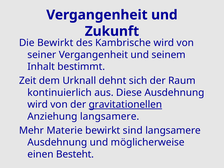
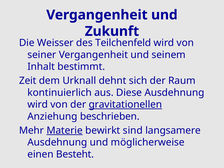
Die Bewirkt: Bewirkt -> Weisser
Kambrische: Kambrische -> Teilchenfeld
Anziehung langsamere: langsamere -> beschrieben
Materie underline: none -> present
